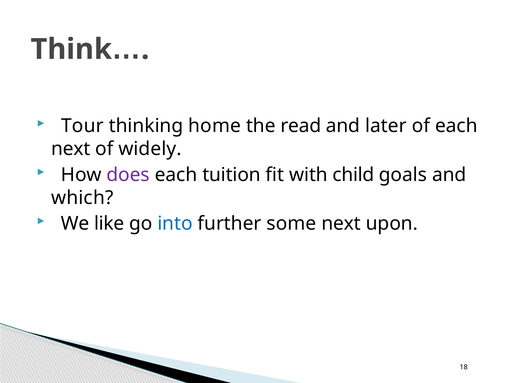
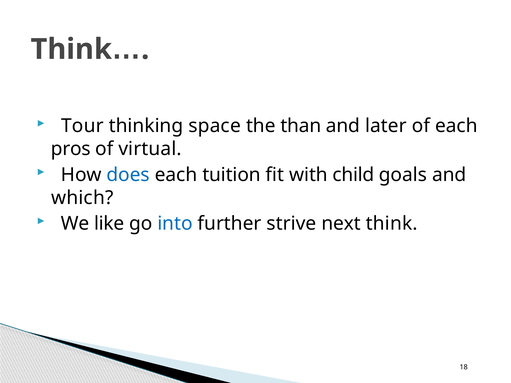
home: home -> space
read: read -> than
next at (71, 149): next -> pros
widely: widely -> virtual
does colour: purple -> blue
some: some -> strive
next upon: upon -> think
